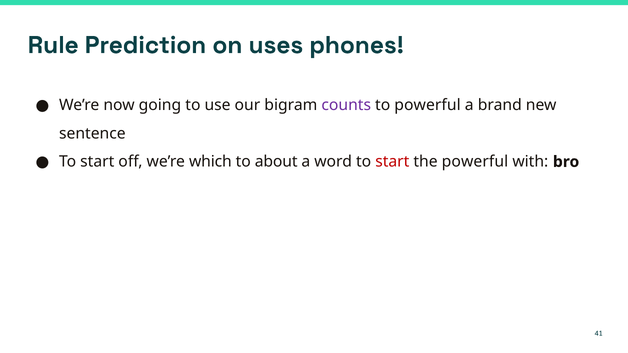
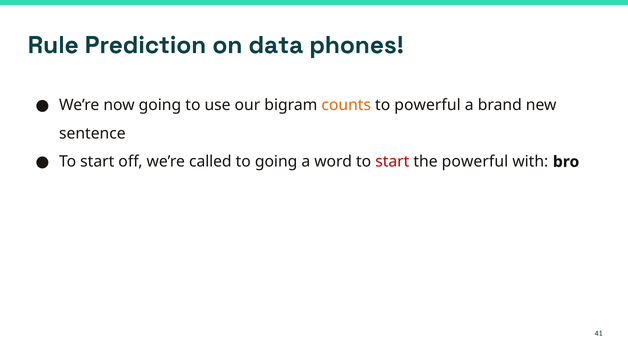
uses: uses -> data
counts colour: purple -> orange
which: which -> called
to about: about -> going
